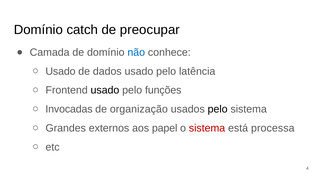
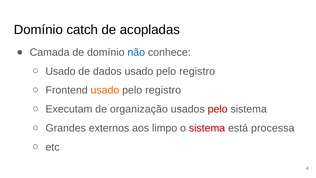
preocupar: preocupar -> acopladas
dados usado pelo latência: latência -> registro
usado at (105, 90) colour: black -> orange
funções at (163, 90): funções -> registro
Invocadas: Invocadas -> Executam
pelo at (218, 109) colour: black -> red
papel: papel -> limpo
